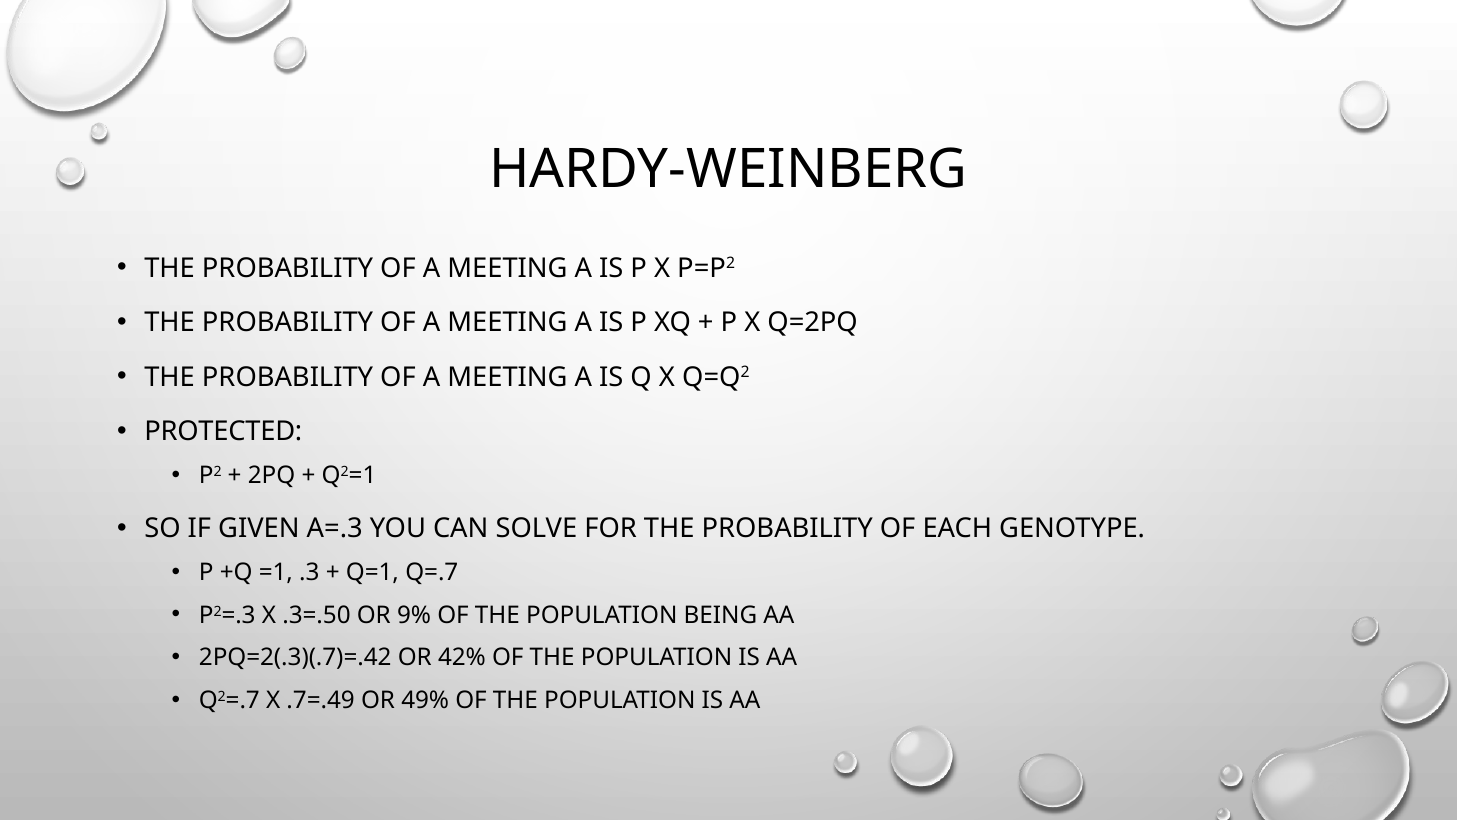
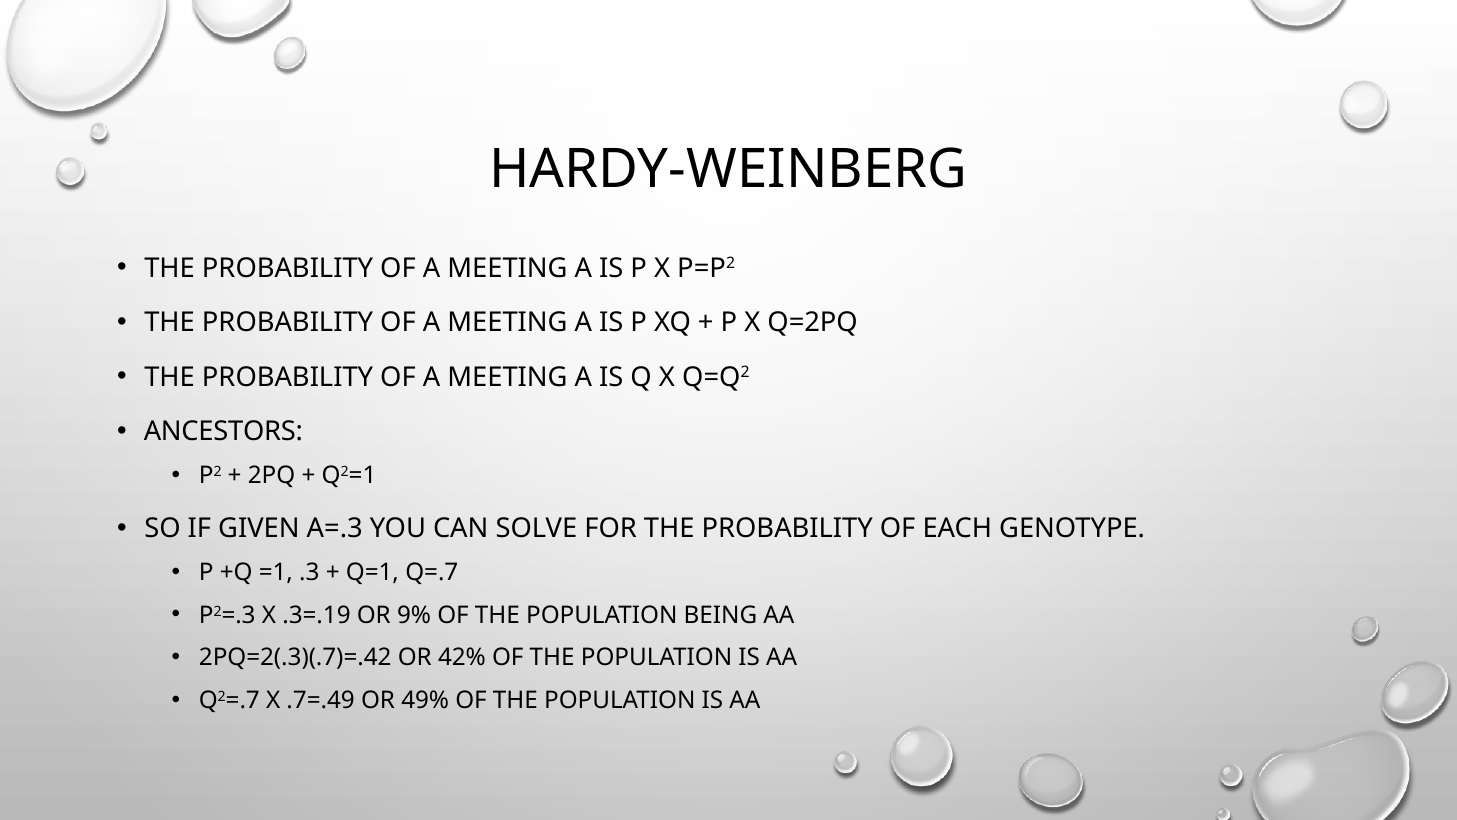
PROTECTED: PROTECTED -> ANCESTORS
.3=.50: .3=.50 -> .3=.19
